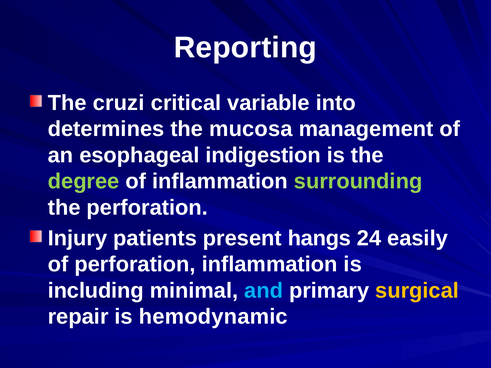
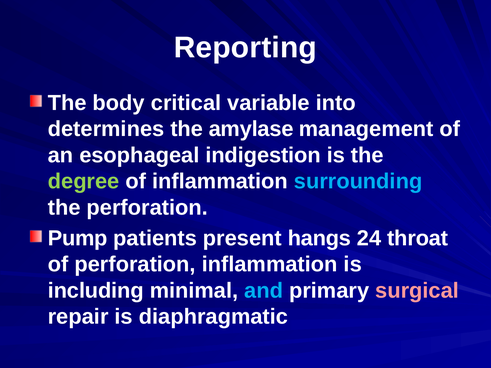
cruzi: cruzi -> body
mucosa: mucosa -> amylase
surrounding colour: light green -> light blue
Injury: Injury -> Pump
easily: easily -> throat
surgical colour: yellow -> pink
hemodynamic: hemodynamic -> diaphragmatic
